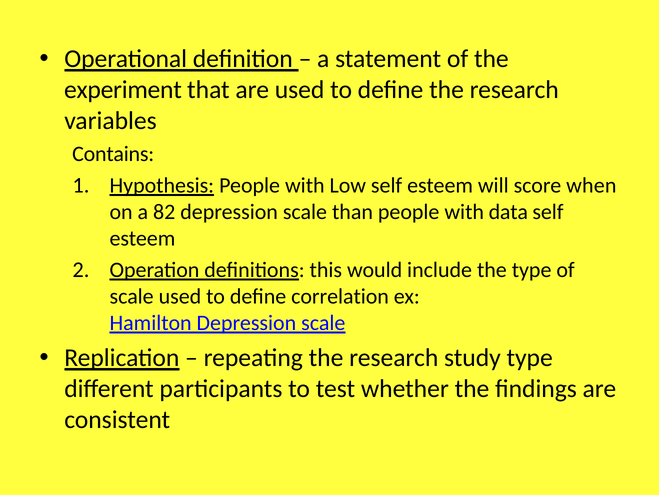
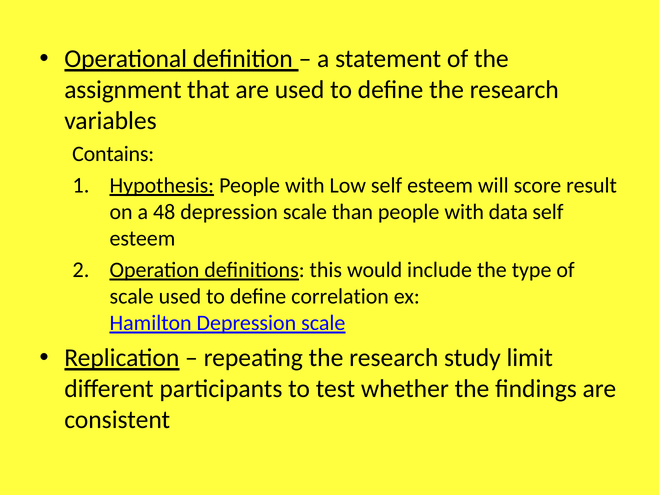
experiment: experiment -> assignment
when: when -> result
82: 82 -> 48
study type: type -> limit
